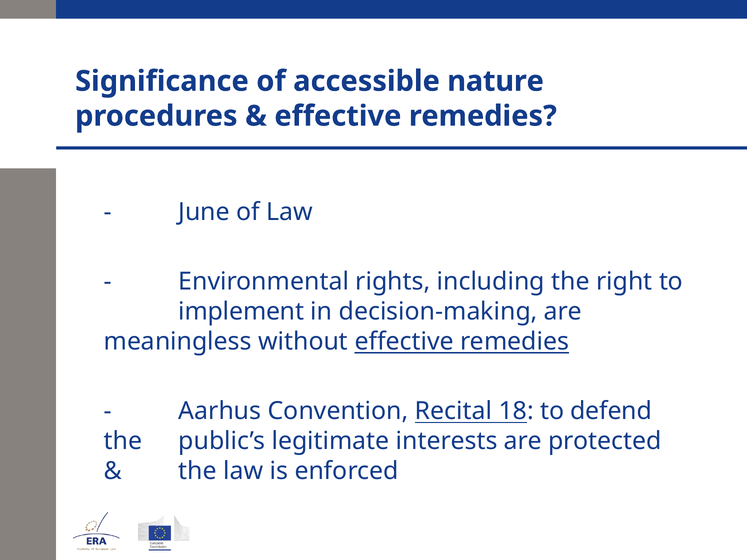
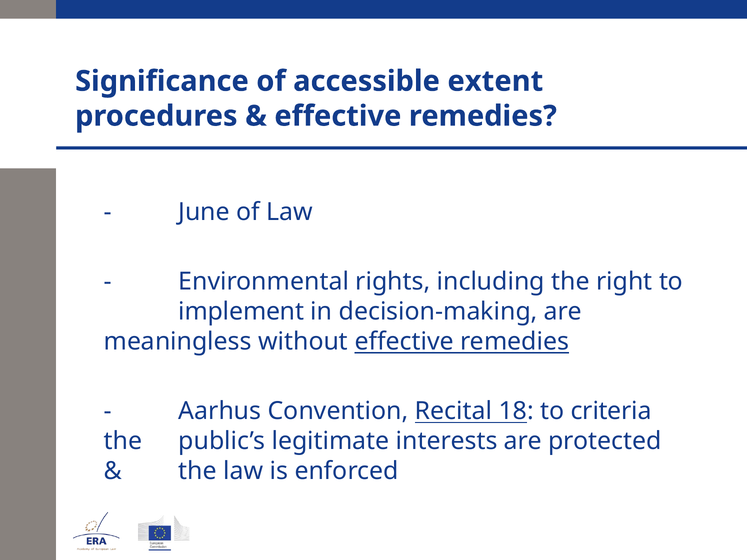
nature: nature -> extent
defend: defend -> criteria
